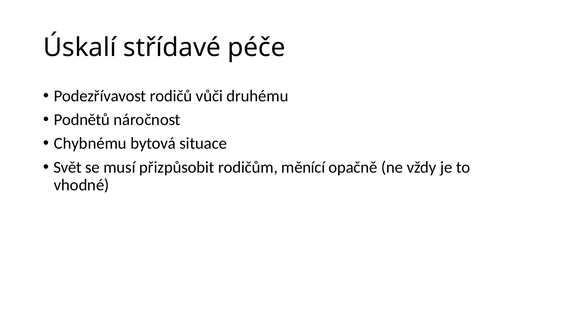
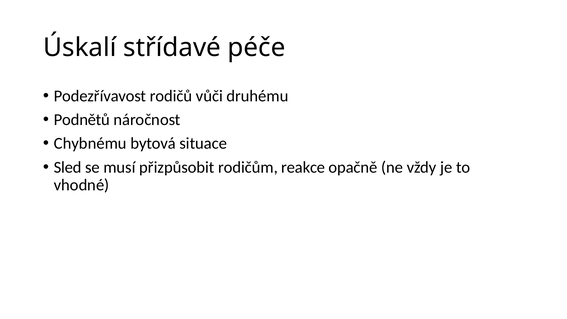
Svět: Svět -> Sled
měnící: měnící -> reakce
